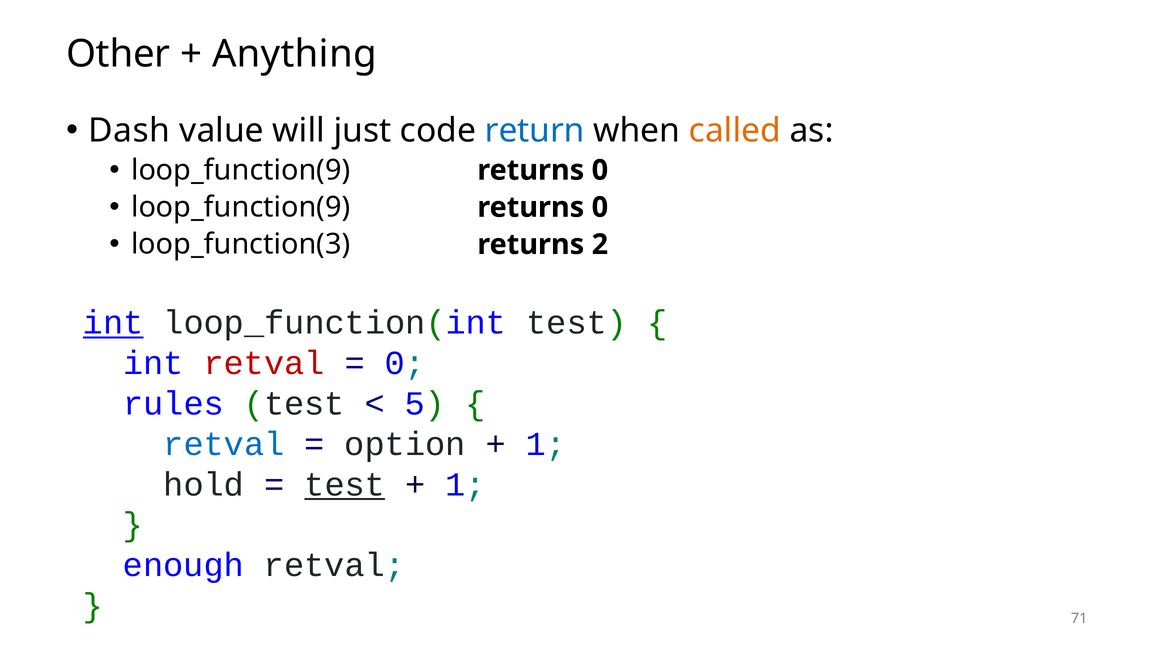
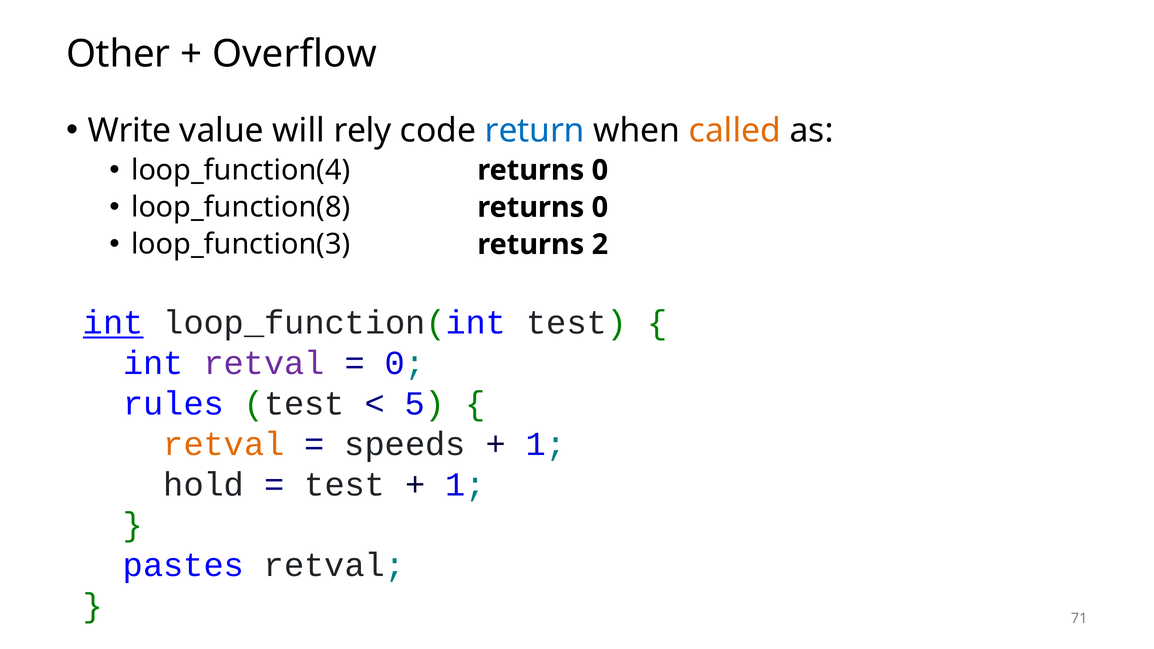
Anything: Anything -> Overflow
Dash: Dash -> Write
just: just -> rely
loop_function(9 at (241, 170): loop_function(9 -> loop_function(4
loop_function(9 at (241, 207): loop_function(9 -> loop_function(8
retval at (264, 363) colour: red -> purple
retval at (224, 444) colour: blue -> orange
option: option -> speeds
test at (345, 485) underline: present -> none
enough: enough -> pastes
